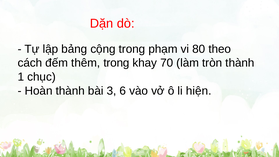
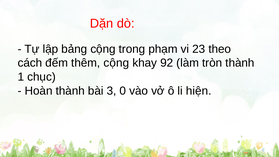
80: 80 -> 23
thêm trong: trong -> cộng
70: 70 -> 92
6: 6 -> 0
